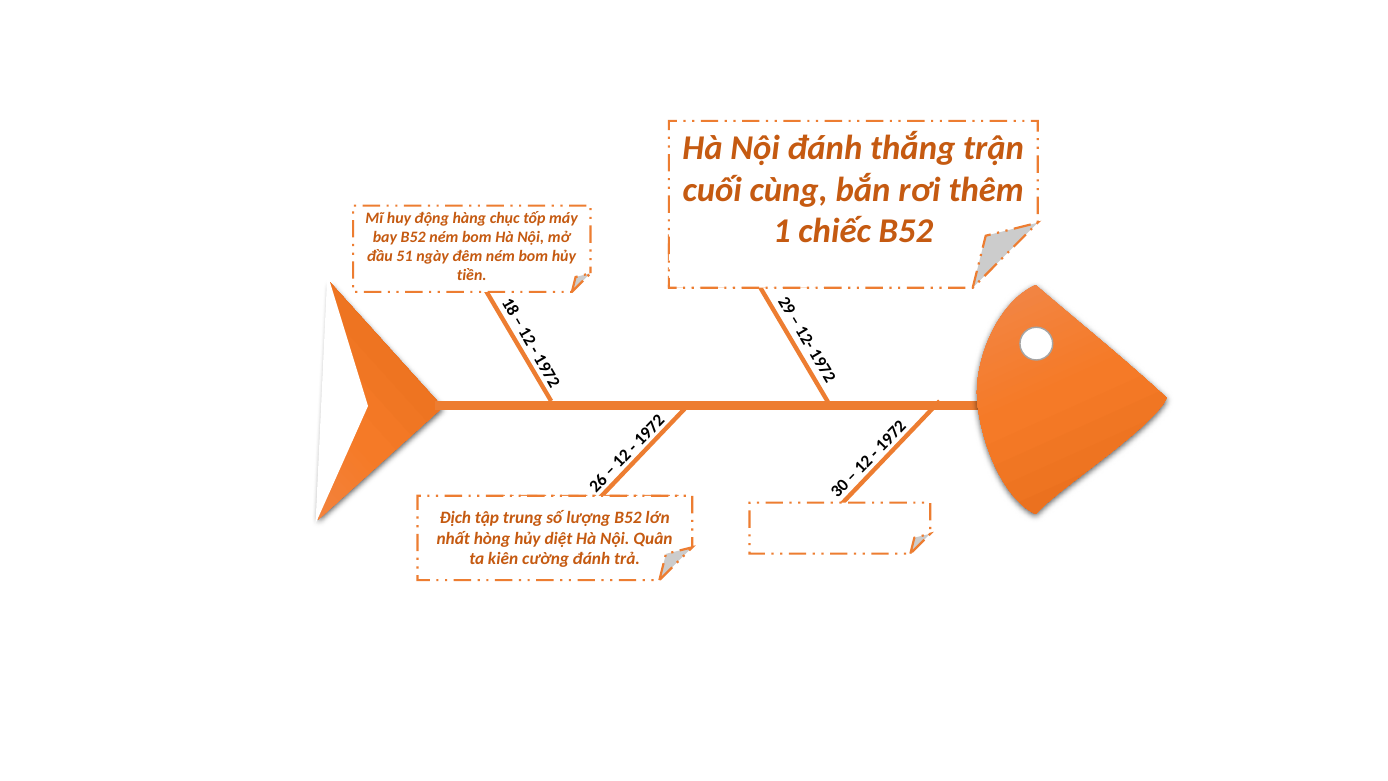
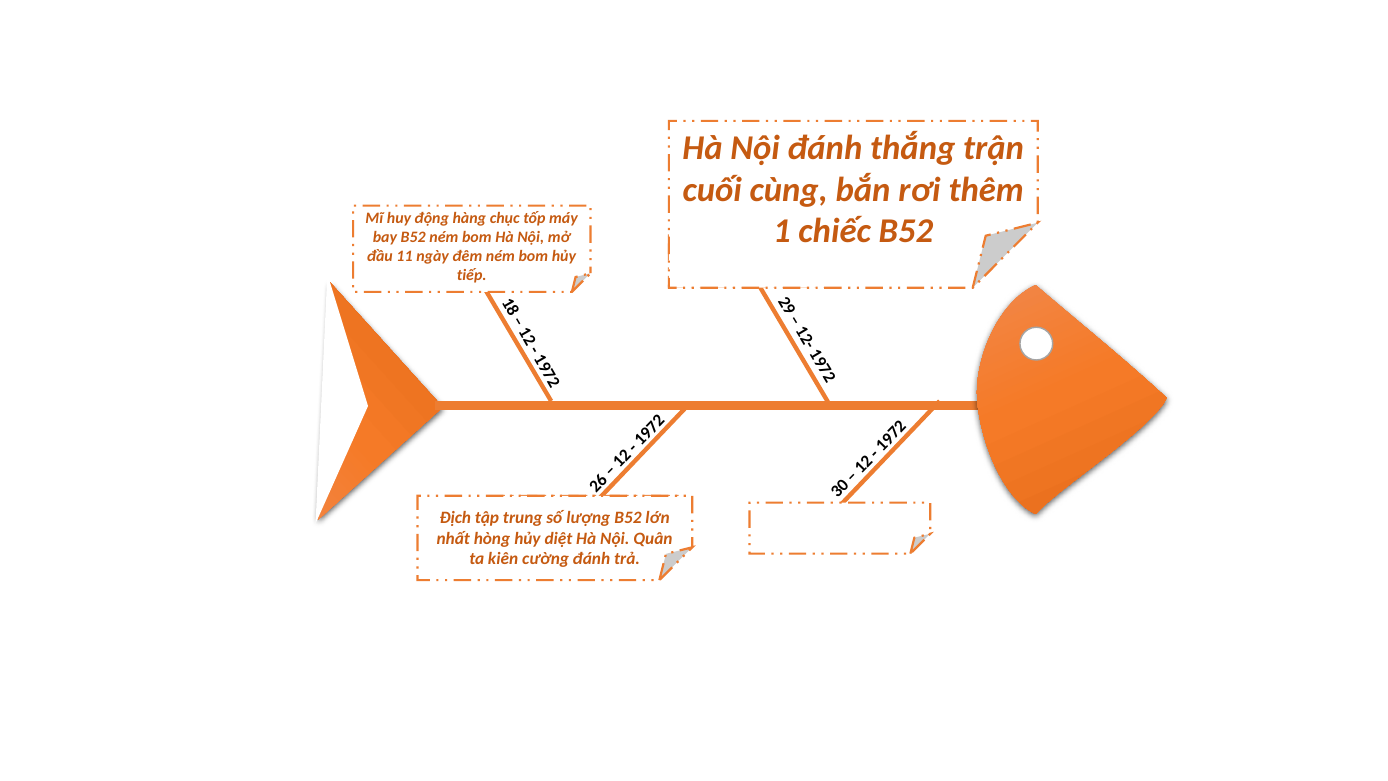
51: 51 -> 11
tiền: tiền -> tiếp
